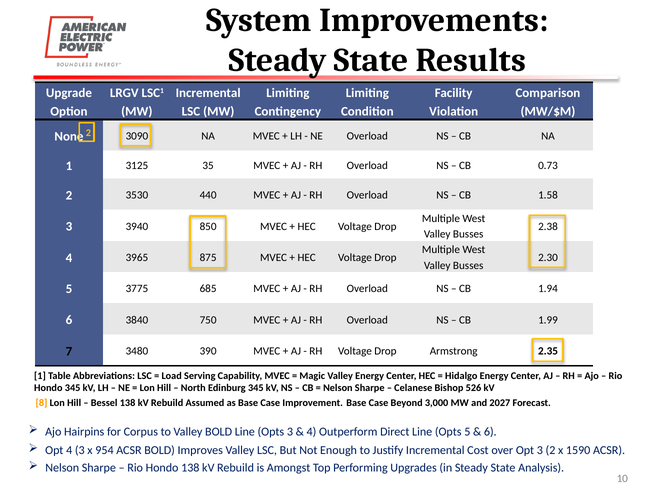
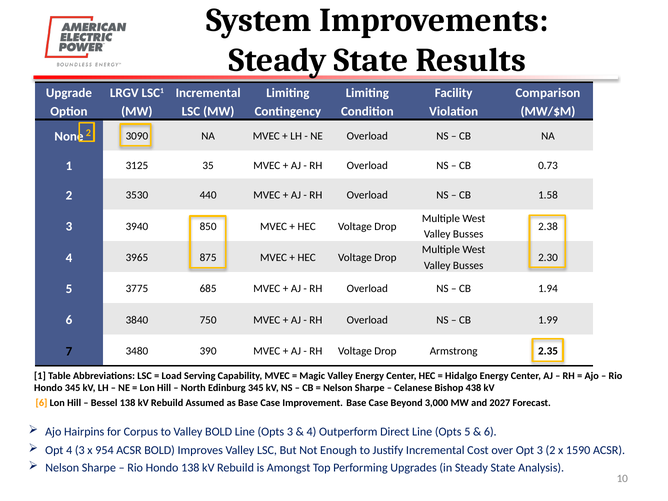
526: 526 -> 438
8 at (41, 403): 8 -> 6
